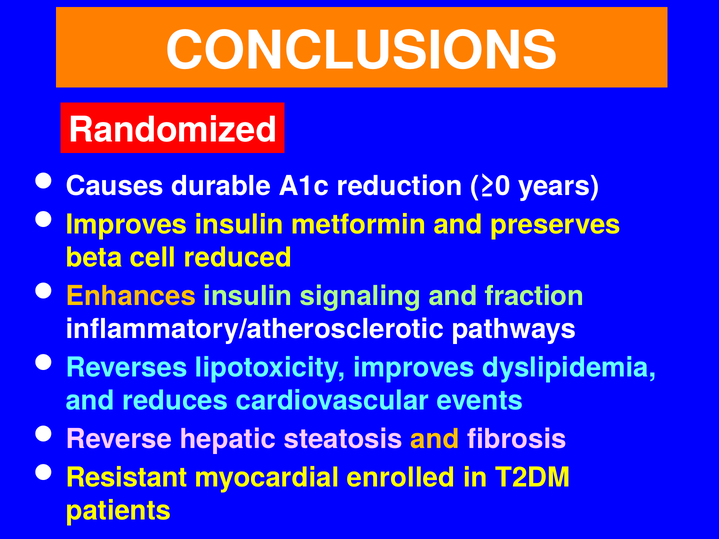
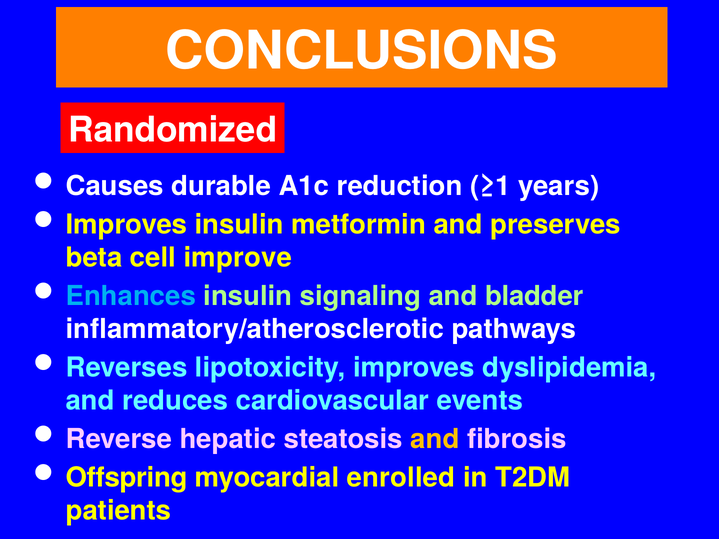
≥0: ≥0 -> ≥1
reduced: reduced -> improve
Enhances colour: yellow -> light blue
fraction: fraction -> bladder
Resistant: Resistant -> Offspring
